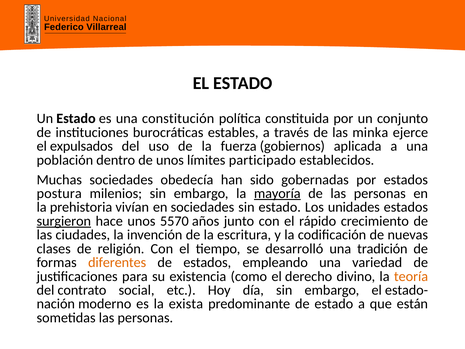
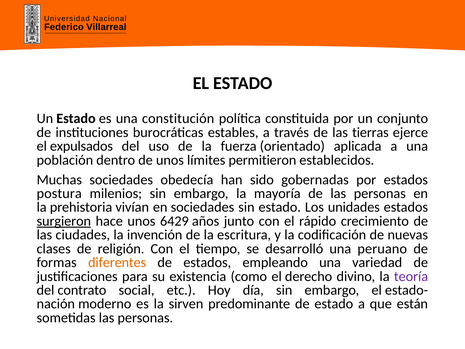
minka: minka -> tierras
gobiernos: gobiernos -> orientado
participado: participado -> permitieron
mayoría underline: present -> none
5570: 5570 -> 6429
tradición: tradición -> peruano
teoría colour: orange -> purple
exista: exista -> sirven
